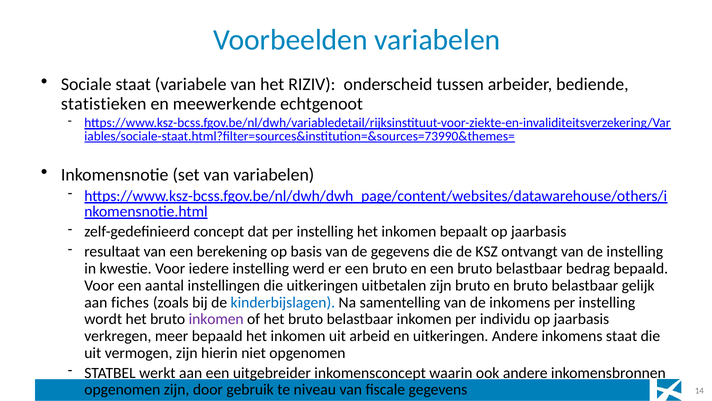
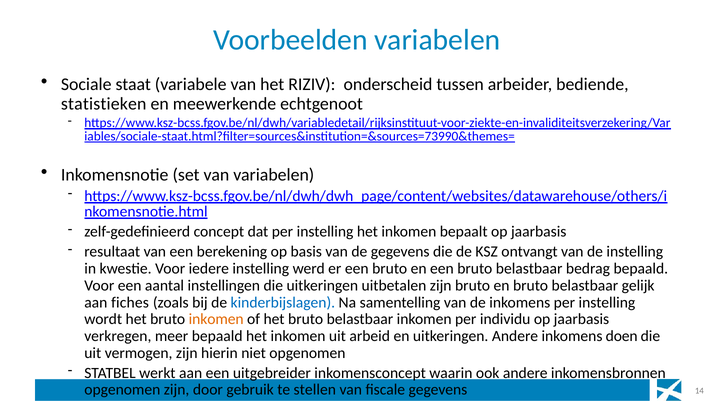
inkomen at (216, 319) colour: purple -> orange
inkomens staat: staat -> doen
niveau: niveau -> stellen
